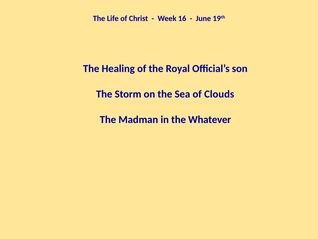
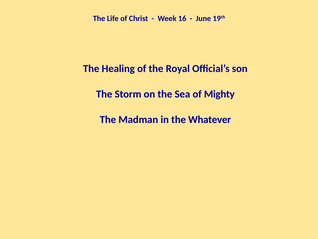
Clouds: Clouds -> Mighty
